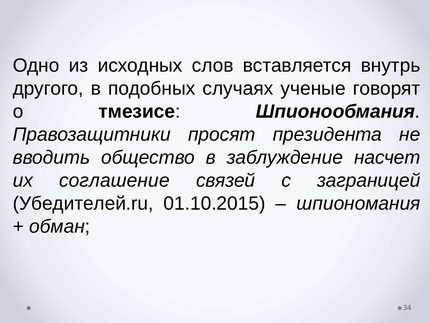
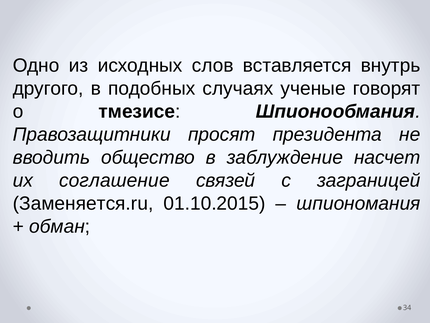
Убедителей.ru: Убедителей.ru -> Заменяется.ru
